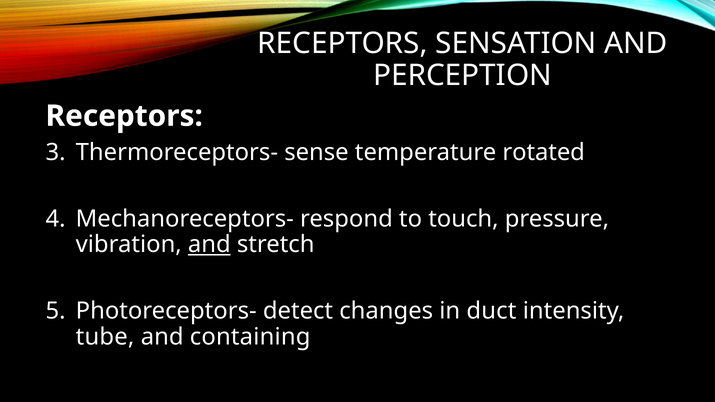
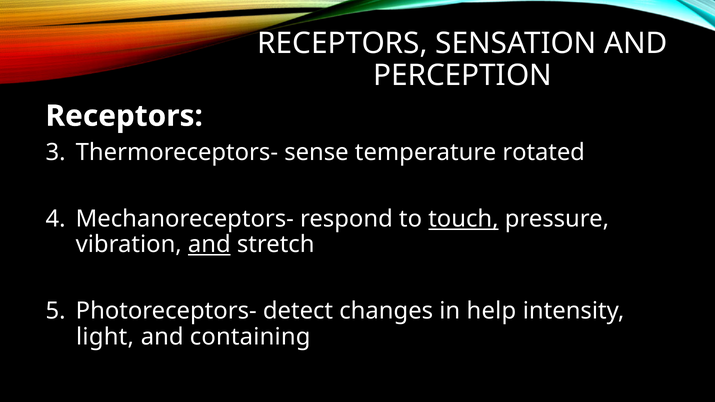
touch underline: none -> present
duct: duct -> help
tube: tube -> light
